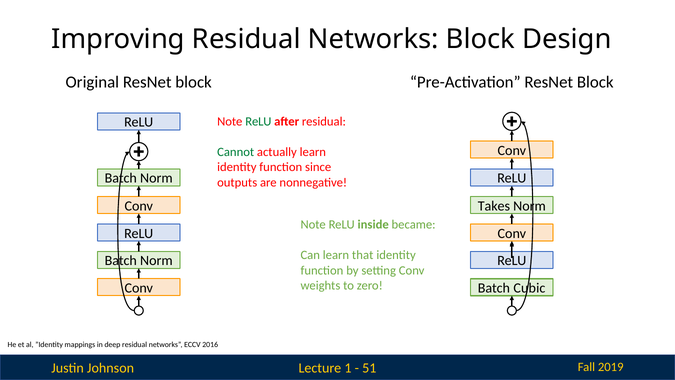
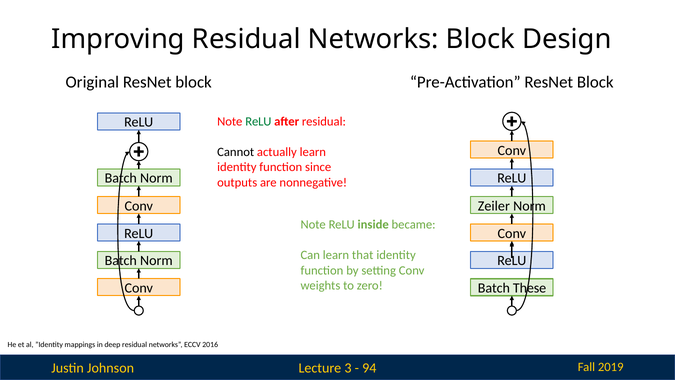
Cannot colour: green -> black
Takes: Takes -> Zeiler
Cubic: Cubic -> These
1: 1 -> 3
51: 51 -> 94
